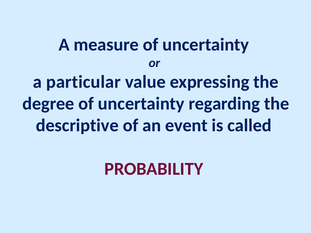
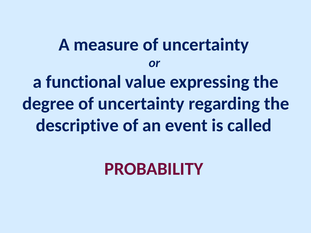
particular: particular -> functional
